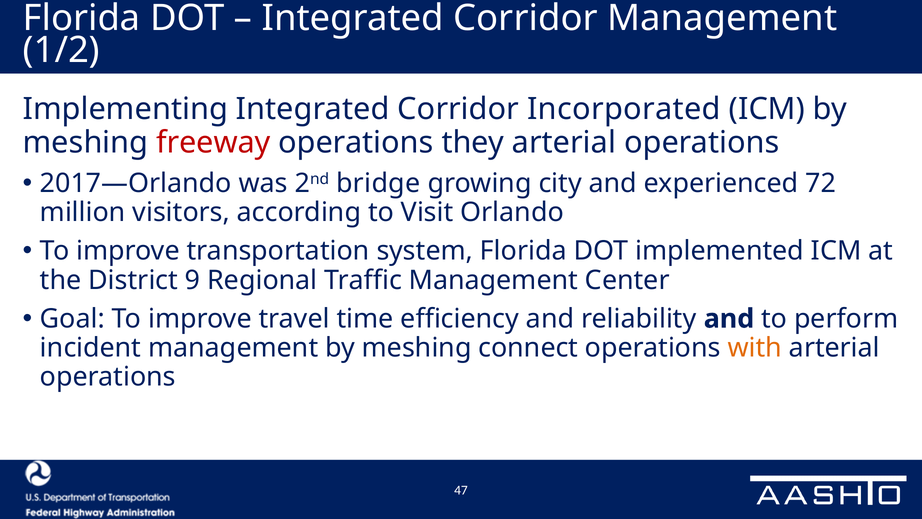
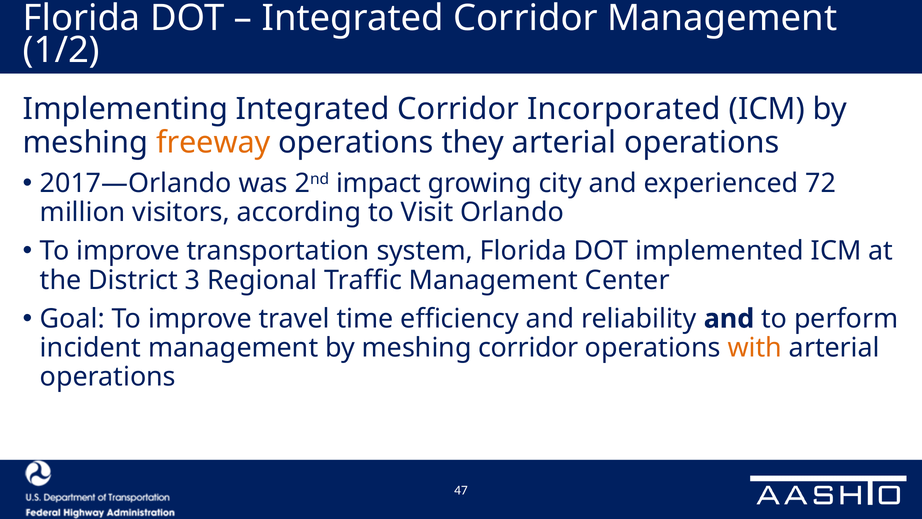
freeway colour: red -> orange
bridge: bridge -> impact
9: 9 -> 3
meshing connect: connect -> corridor
